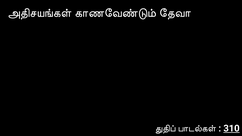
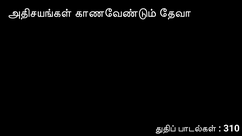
310 underline: present -> none
